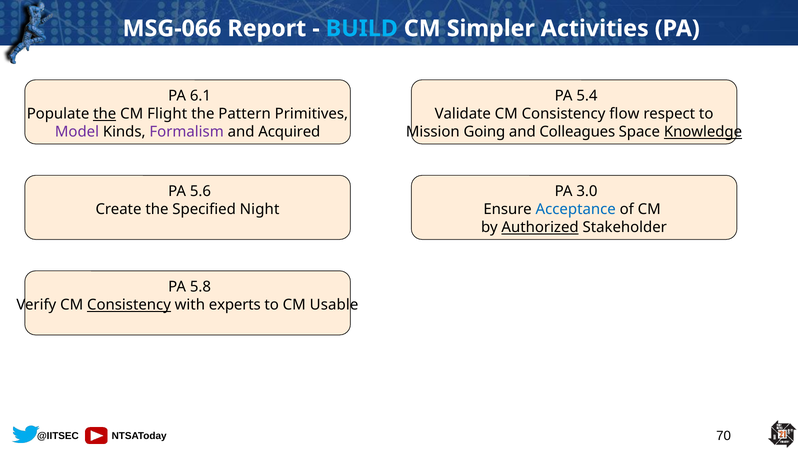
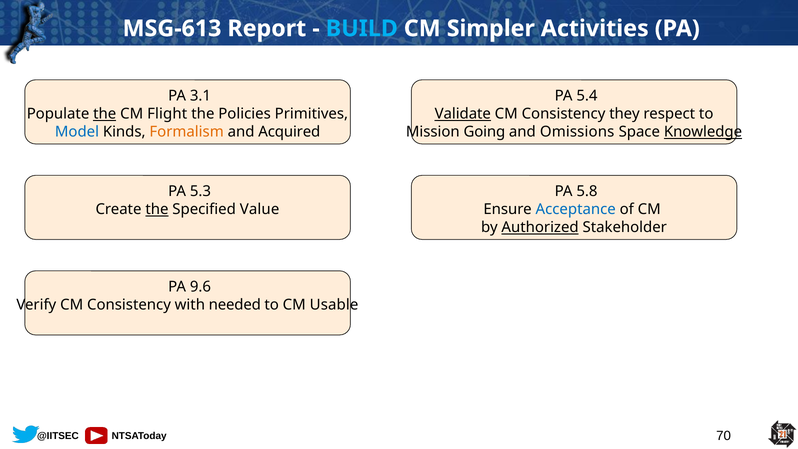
MSG-066: MSG-066 -> MSG-613
6.1: 6.1 -> 3.1
Pattern: Pattern -> Policies
Validate underline: none -> present
flow: flow -> they
Model colour: purple -> blue
Formalism colour: purple -> orange
Colleagues: Colleagues -> Omissions
5.6: 5.6 -> 5.3
3.0: 3.0 -> 5.8
the at (157, 209) underline: none -> present
Night: Night -> Value
5.8: 5.8 -> 9.6
Consistency at (129, 305) underline: present -> none
experts: experts -> needed
